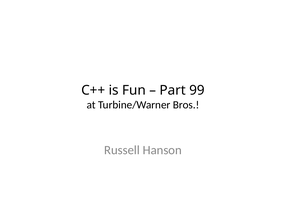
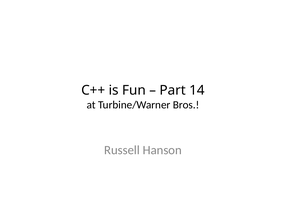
99: 99 -> 14
